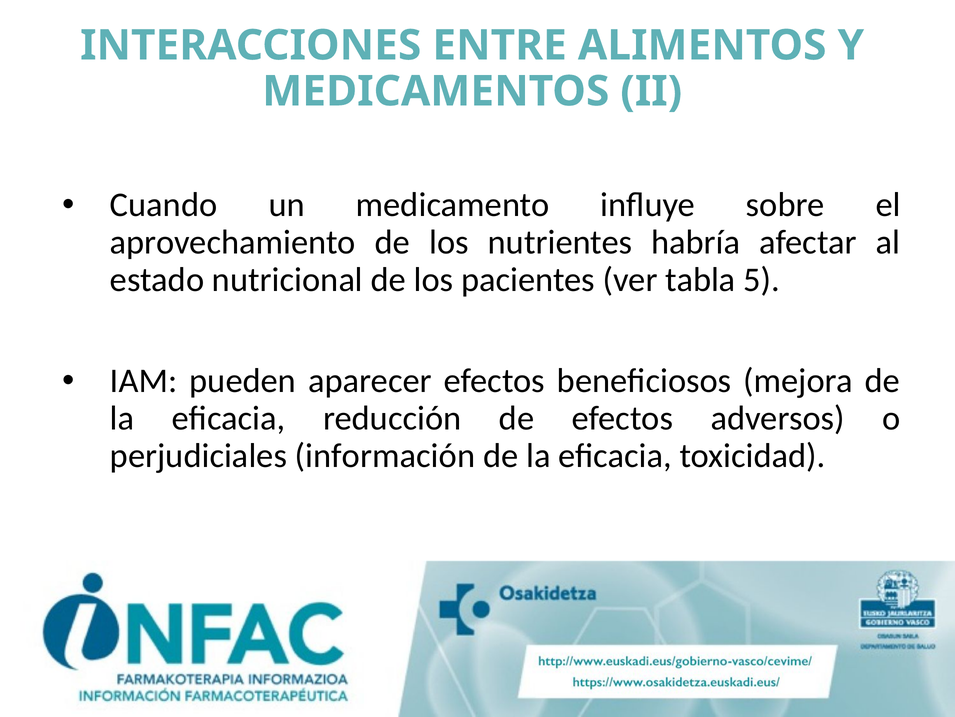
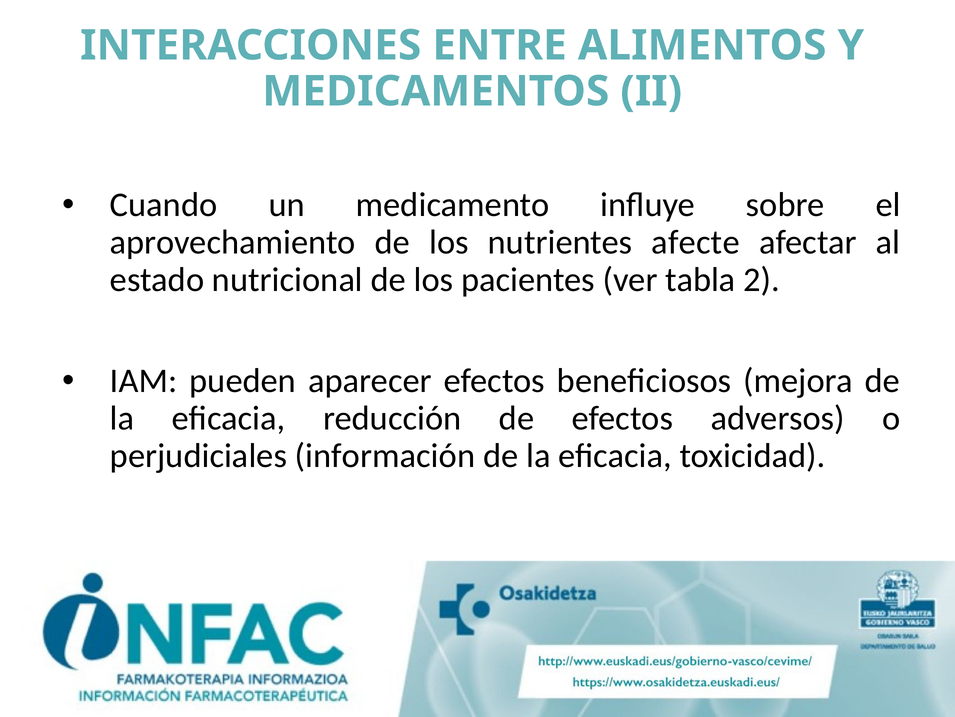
habría: habría -> afecte
5: 5 -> 2
